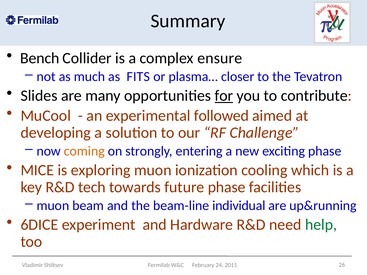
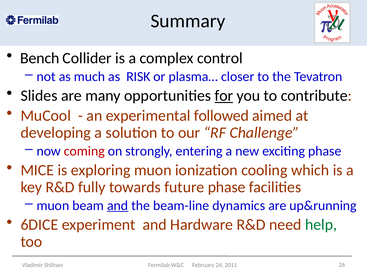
ensure: ensure -> control
FITS: FITS -> RISK
coming colour: orange -> red
tech: tech -> fully
and at (118, 206) underline: none -> present
individual: individual -> dynamics
